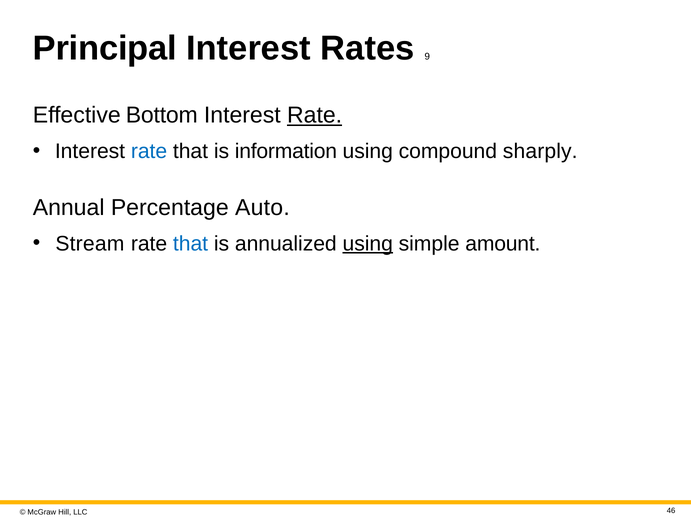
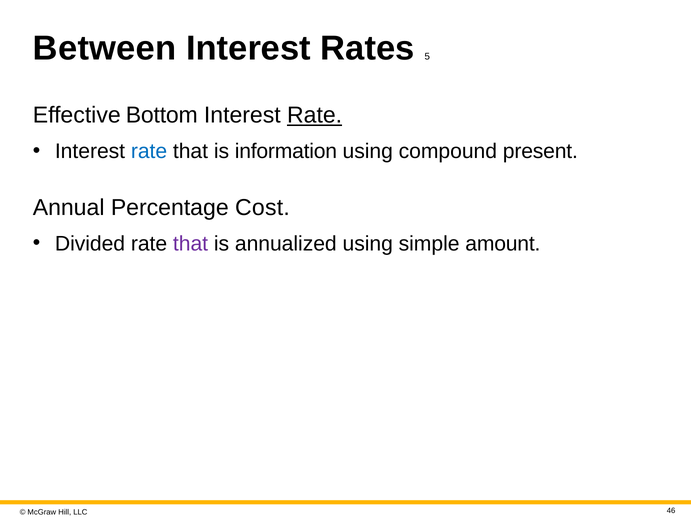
Principal: Principal -> Between
9: 9 -> 5
sharply: sharply -> present
Auto: Auto -> Cost
Stream: Stream -> Divided
that at (191, 244) colour: blue -> purple
using at (368, 244) underline: present -> none
